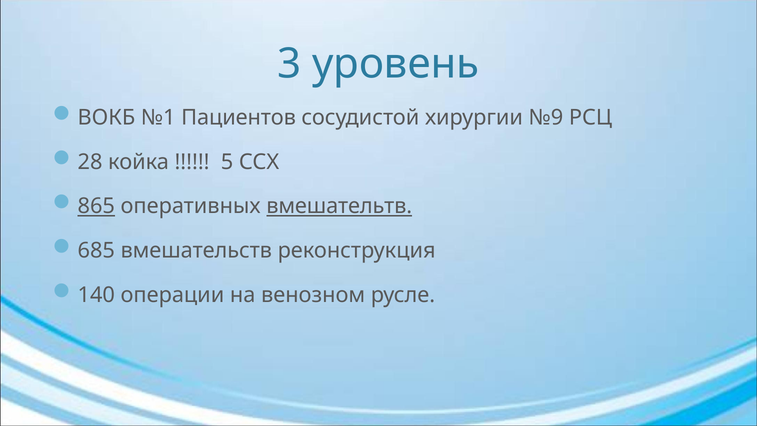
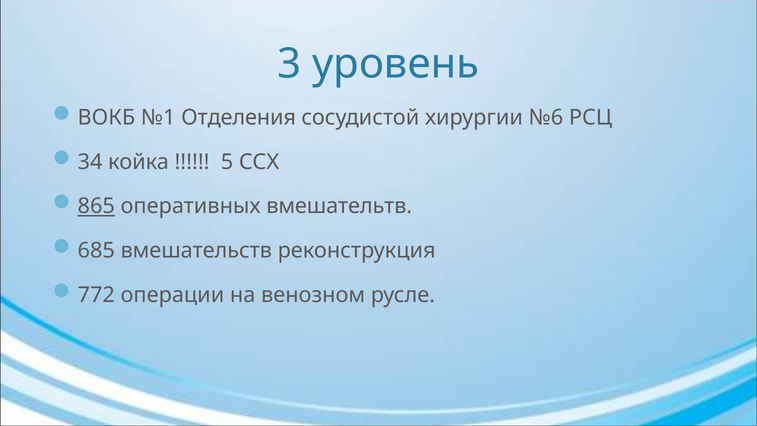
Пациентов: Пациентов -> Отделения
№9: №9 -> №6
28: 28 -> 34
вмешательтв underline: present -> none
140: 140 -> 772
